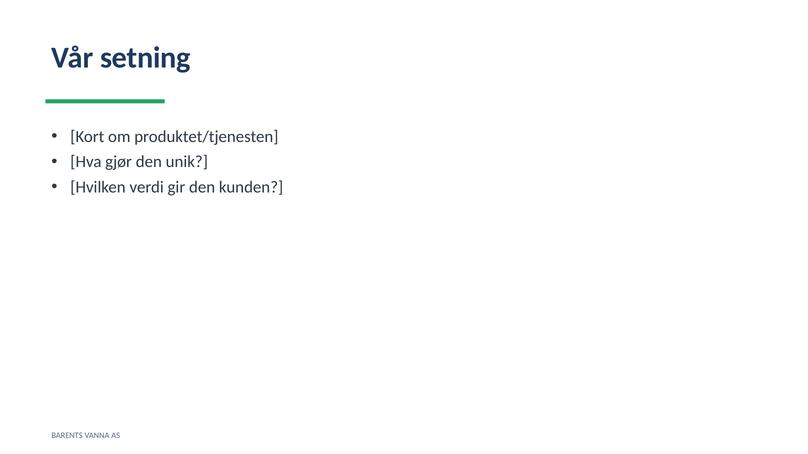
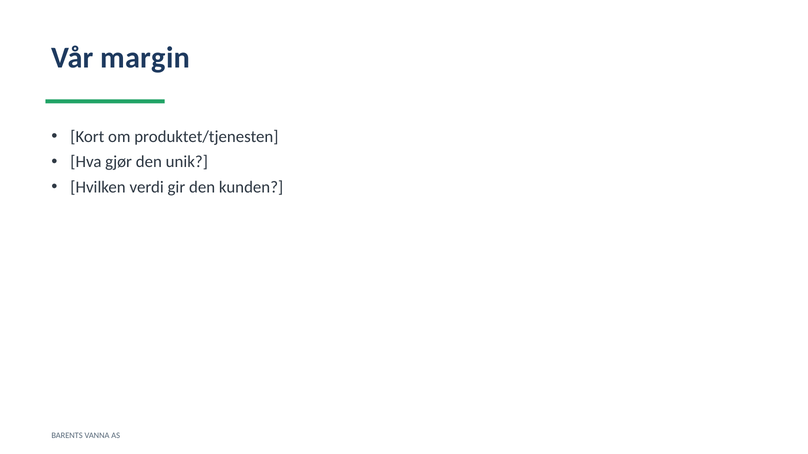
setning: setning -> margin
